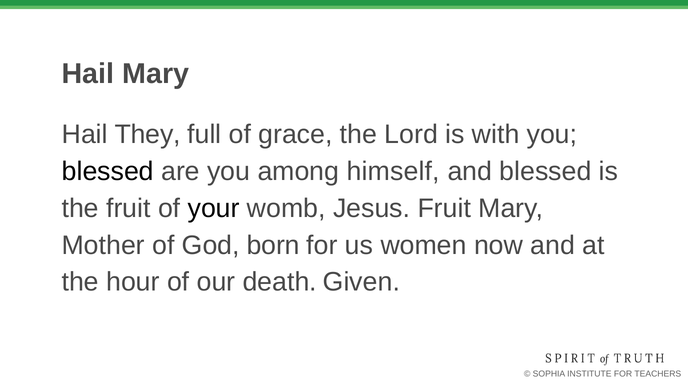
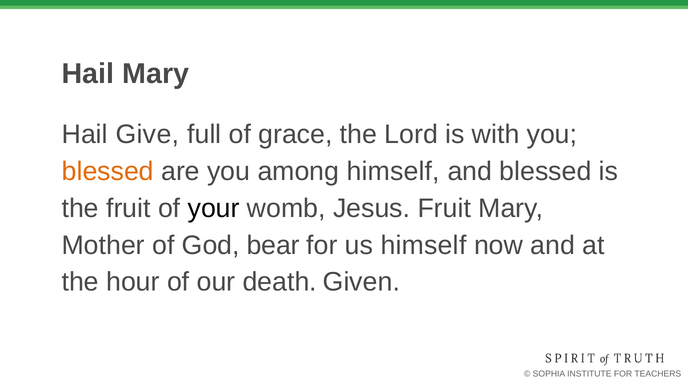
They: They -> Give
blessed at (108, 171) colour: black -> orange
born: born -> bear
us women: women -> himself
